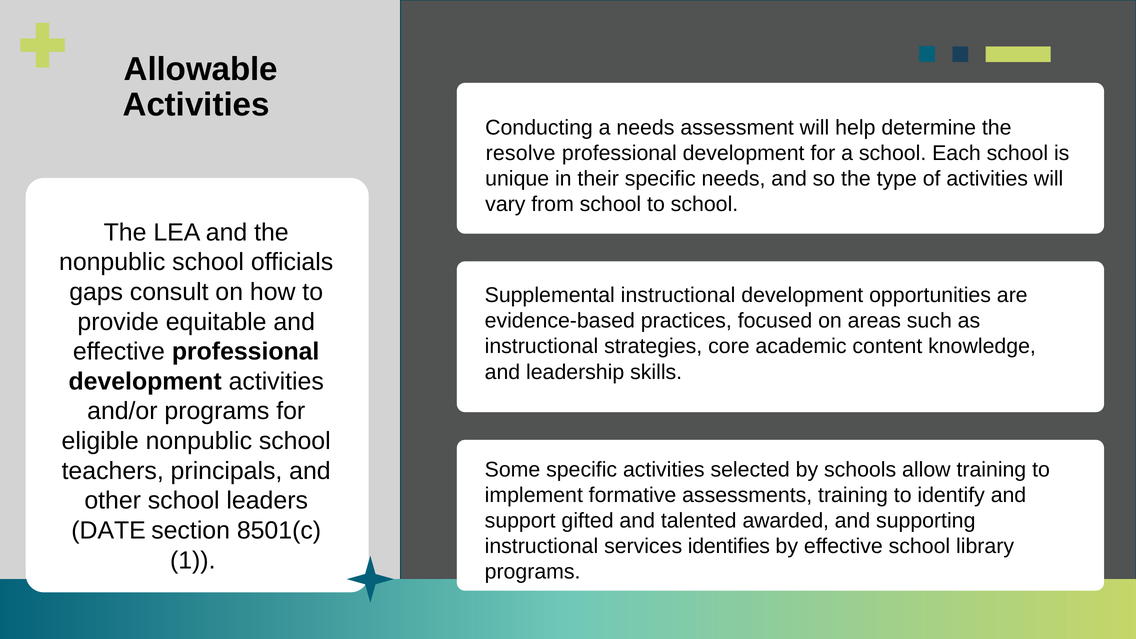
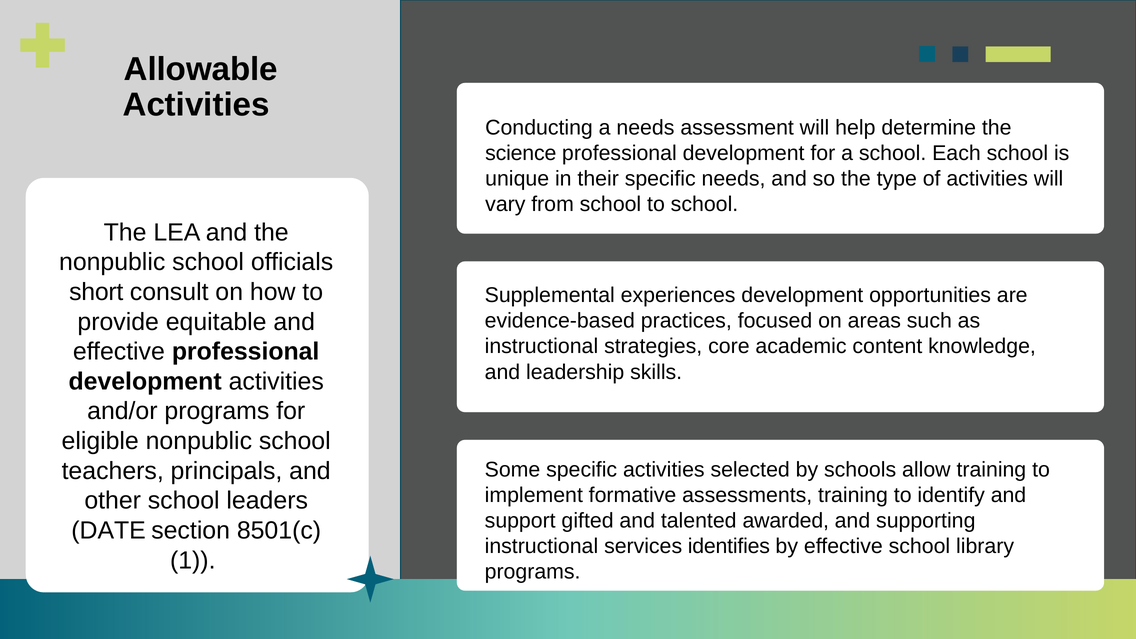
resolve: resolve -> science
gaps: gaps -> short
Supplemental instructional: instructional -> experiences
